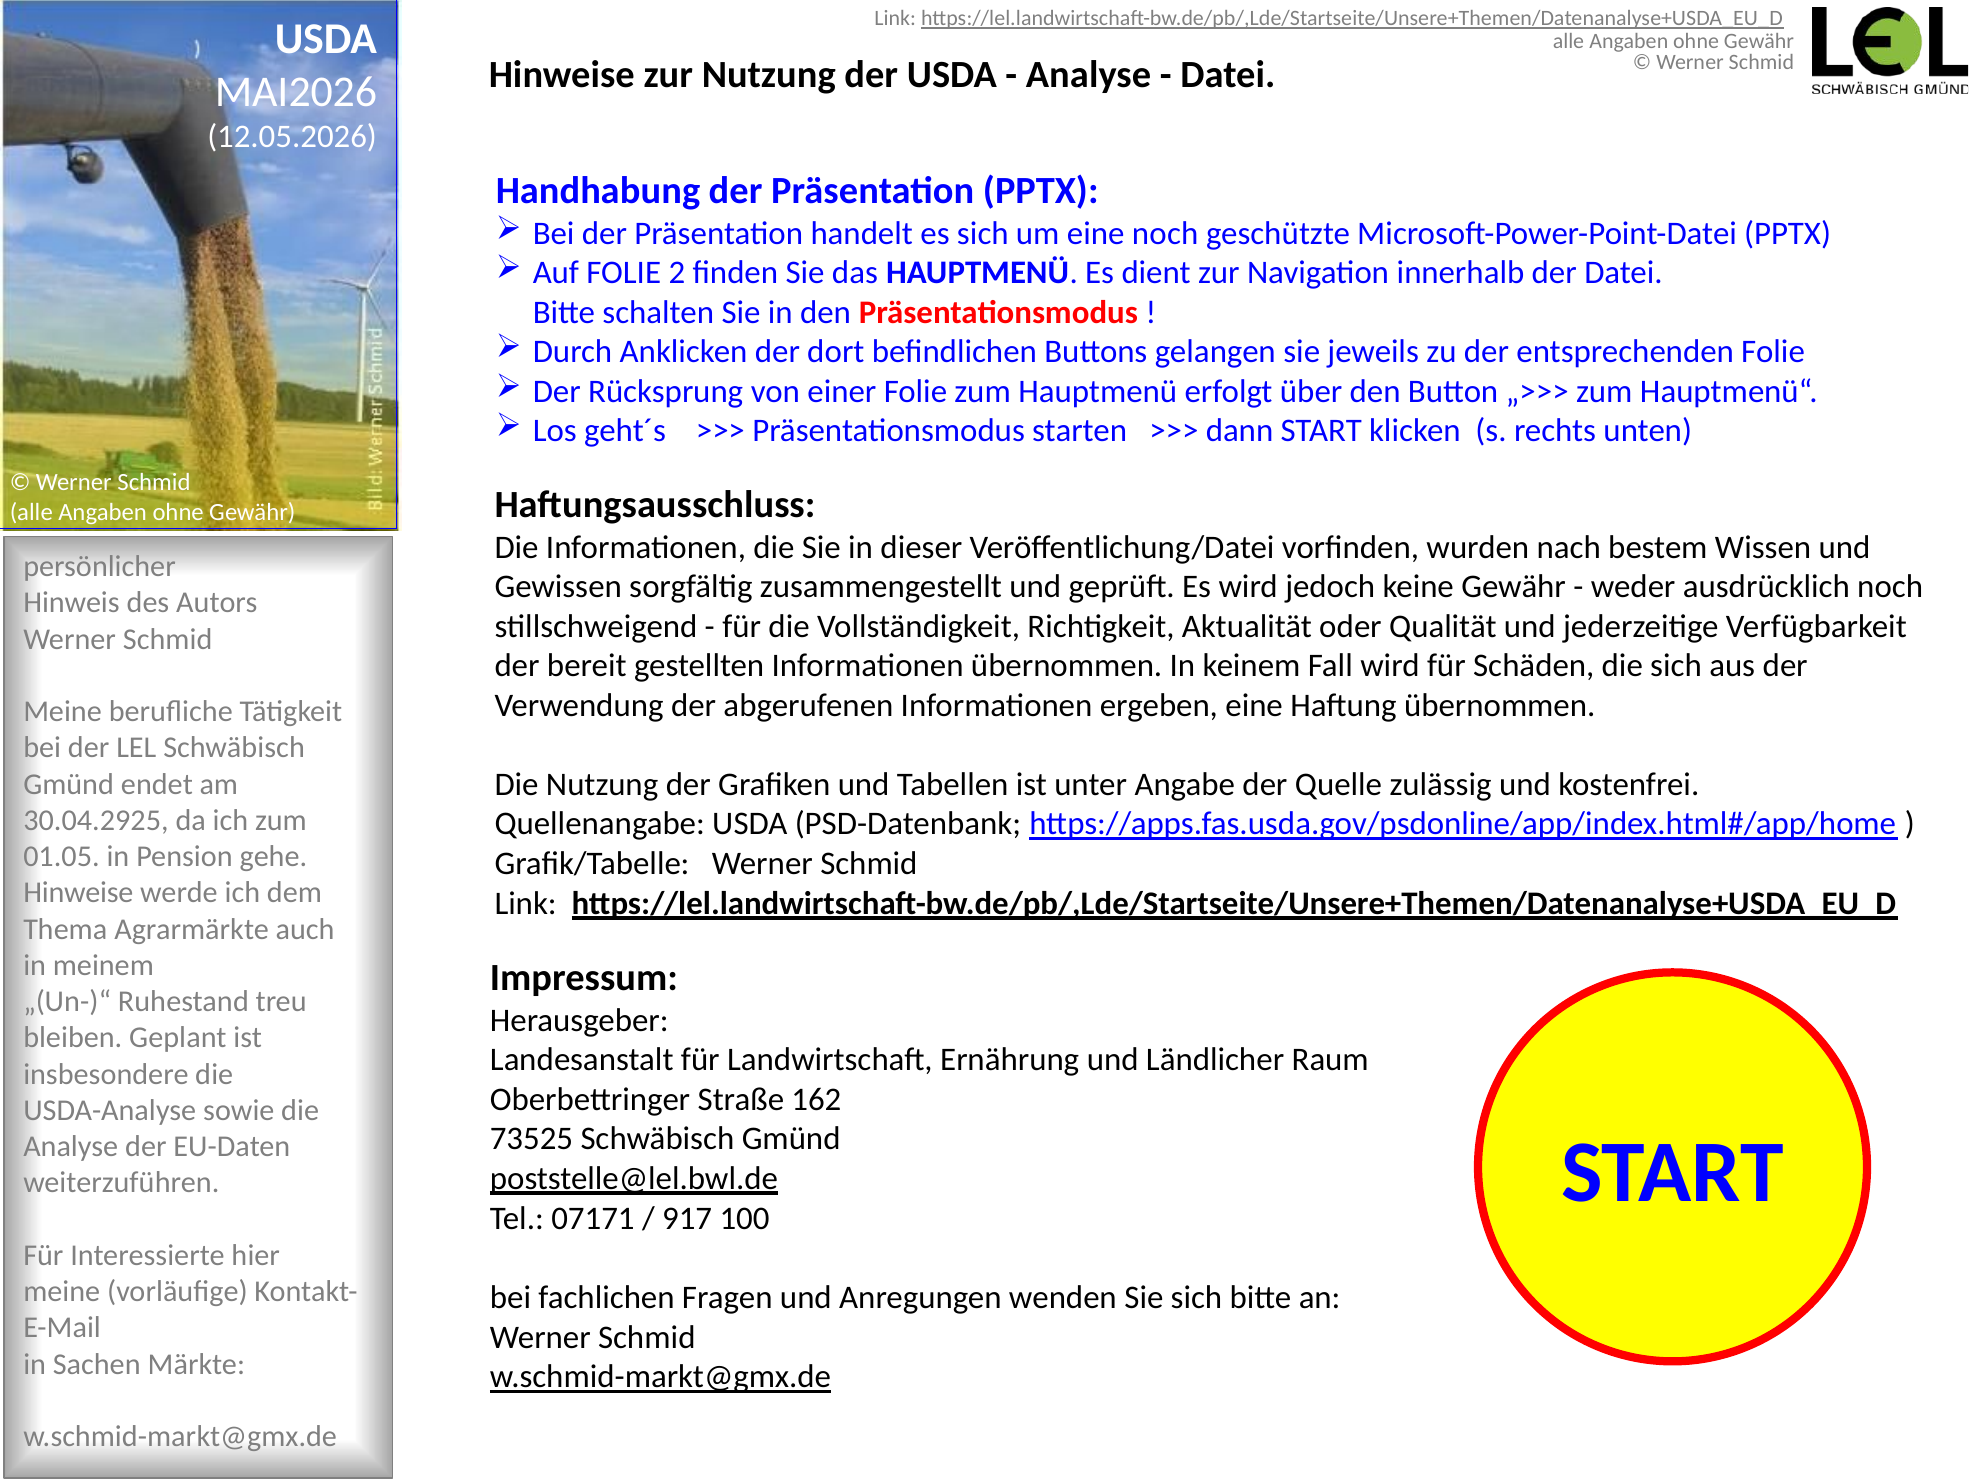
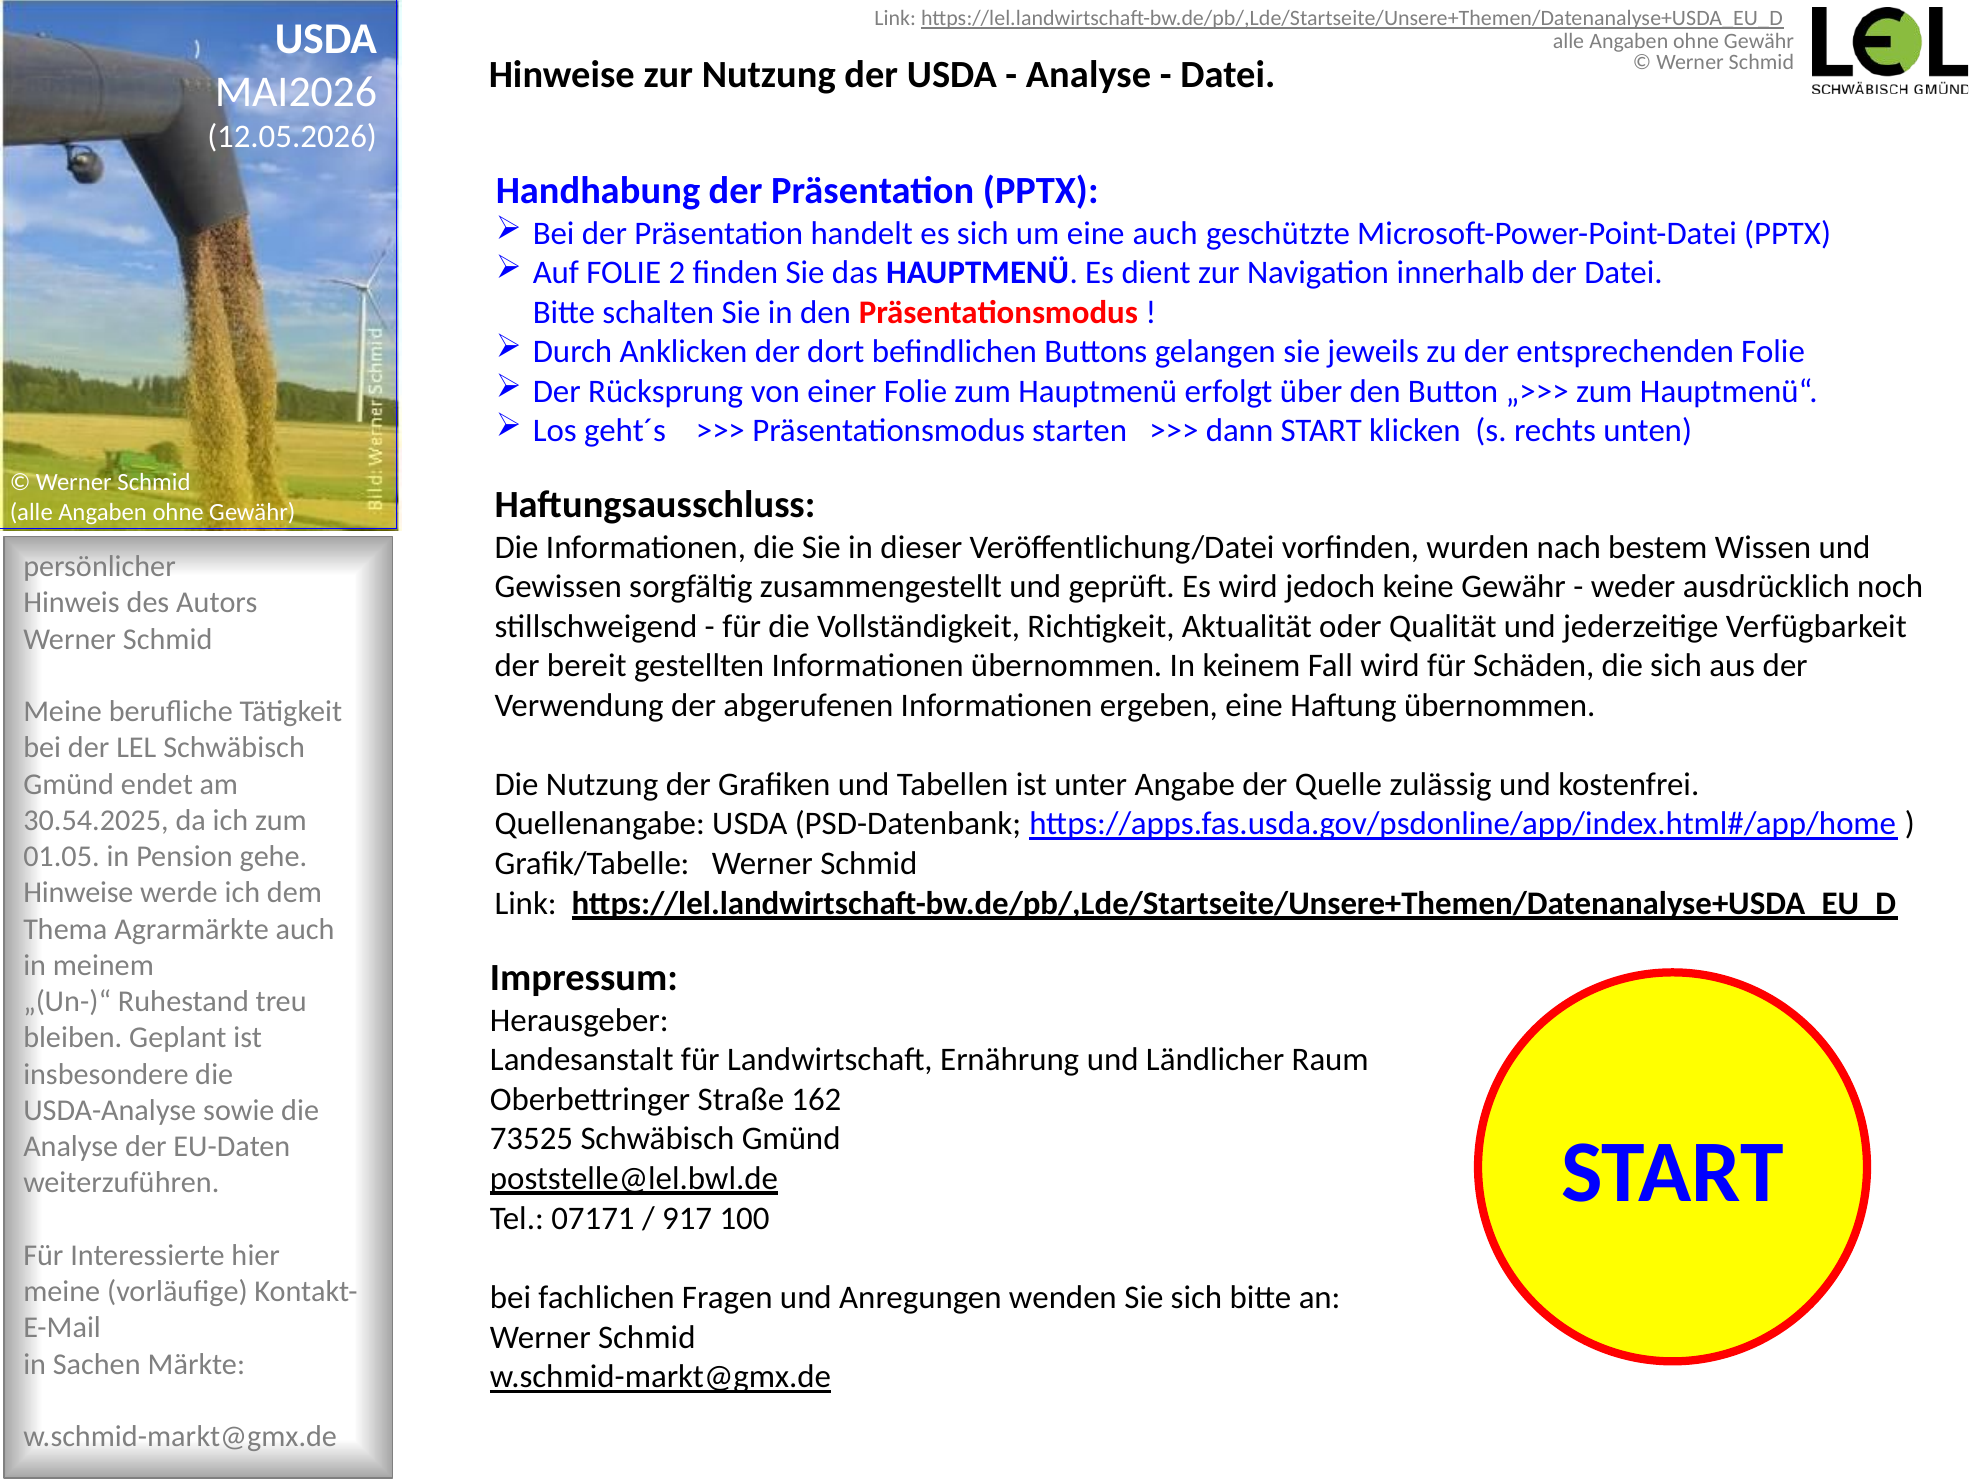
eine noch: noch -> auch
30.04.2925: 30.04.2925 -> 30.54.2025
